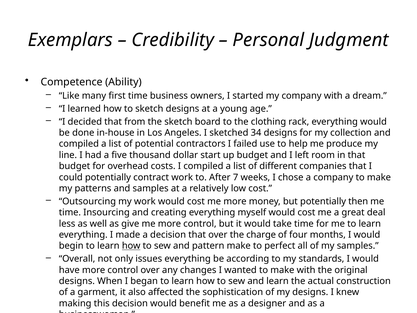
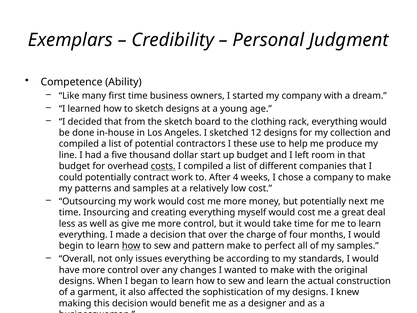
34: 34 -> 12
failed: failed -> these
costs underline: none -> present
7: 7 -> 4
then: then -> next
